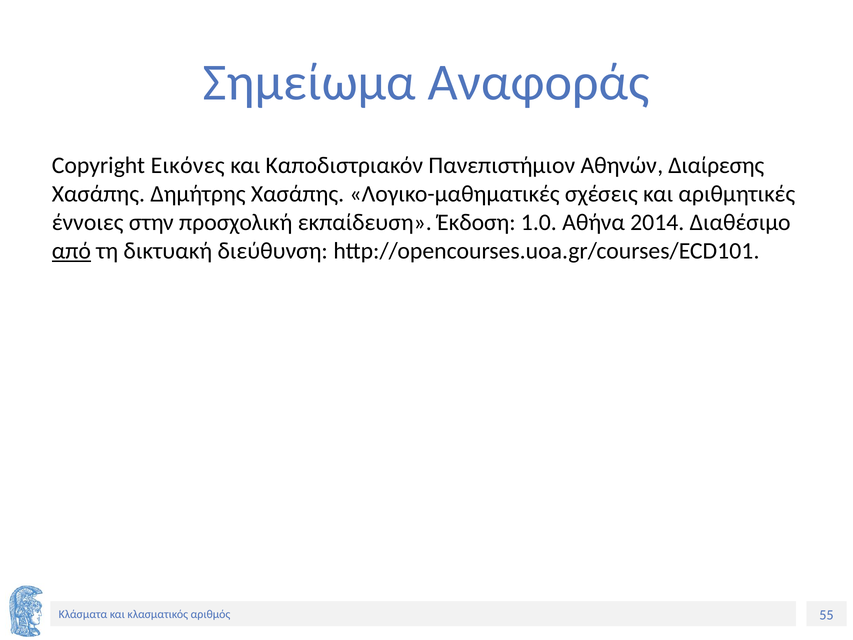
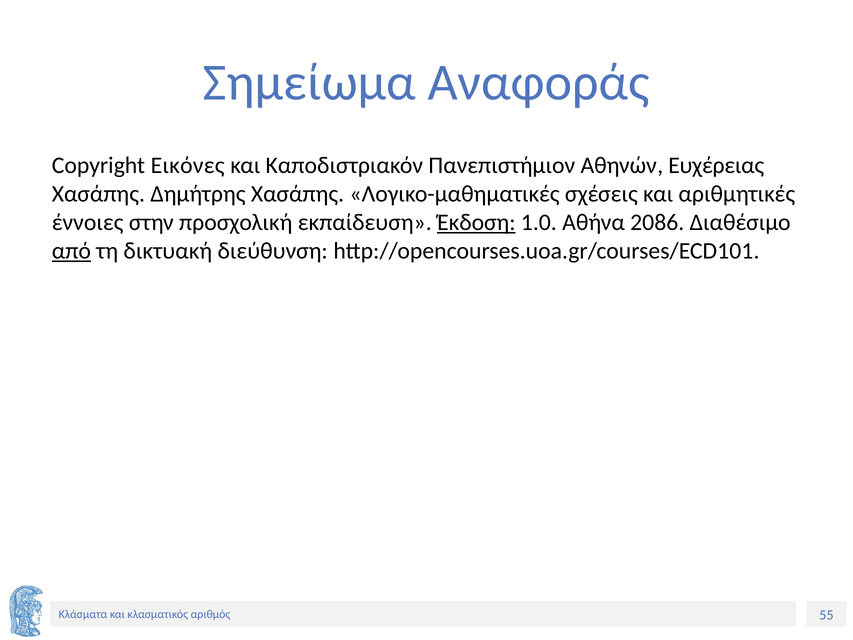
Διαίρεσης: Διαίρεσης -> Ευχέρειας
Έκδοση underline: none -> present
2014: 2014 -> 2086
